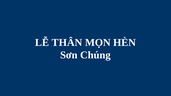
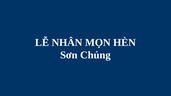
THÂN: THÂN -> NHÂN
